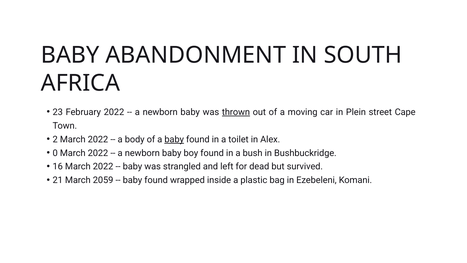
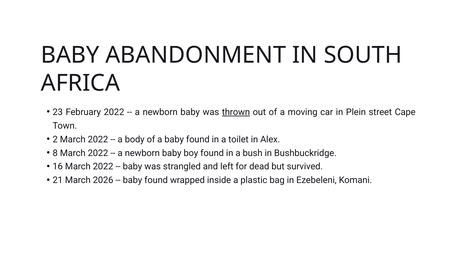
baby at (174, 139) underline: present -> none
0: 0 -> 8
2059: 2059 -> 2026
